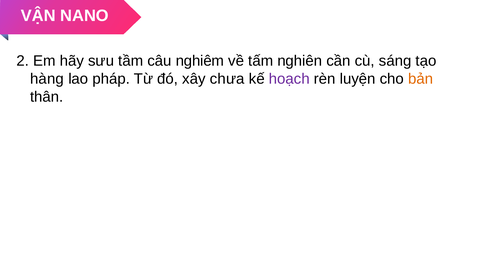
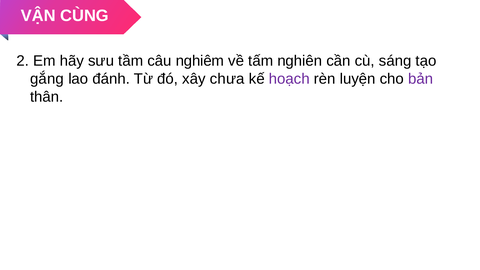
NANO: NANO -> CÙNG
hàng: hàng -> gắng
pháp: pháp -> đánh
bản colour: orange -> purple
